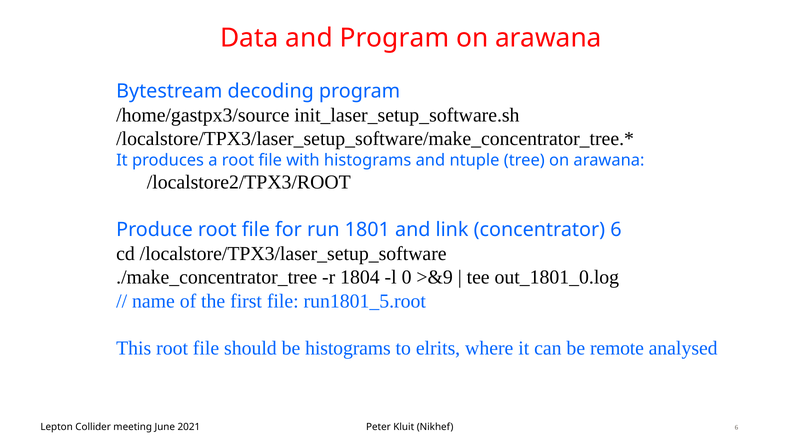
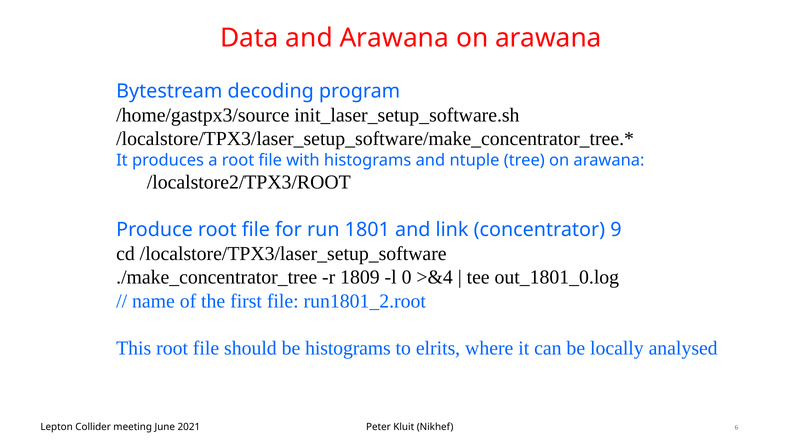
and Program: Program -> Arawana
concentrator 6: 6 -> 9
1804: 1804 -> 1809
>&9: >&9 -> >&4
run1801_5.root: run1801_5.root -> run1801_2.root
remote: remote -> locally
